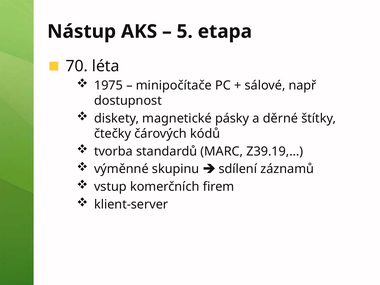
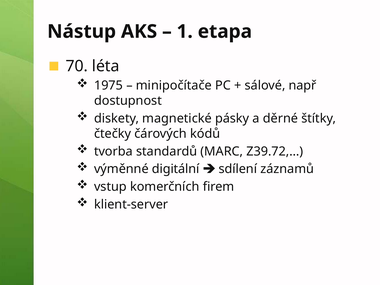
5: 5 -> 1
Z39.19,…: Z39.19,… -> Z39.72,…
skupinu: skupinu -> digitální
